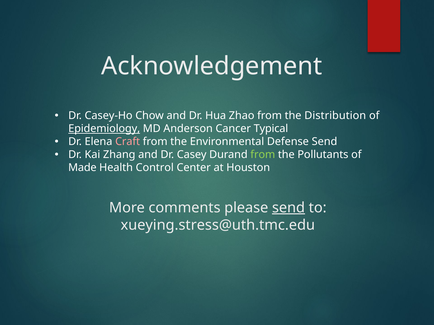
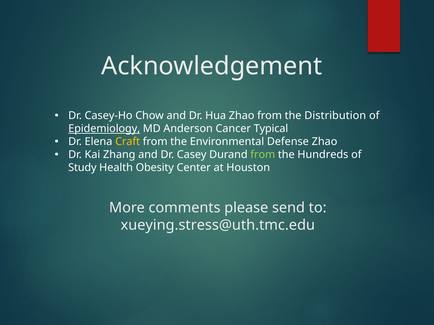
Craft colour: pink -> yellow
Defense Send: Send -> Zhao
Pollutants: Pollutants -> Hundreds
Made: Made -> Study
Control: Control -> Obesity
send at (289, 208) underline: present -> none
